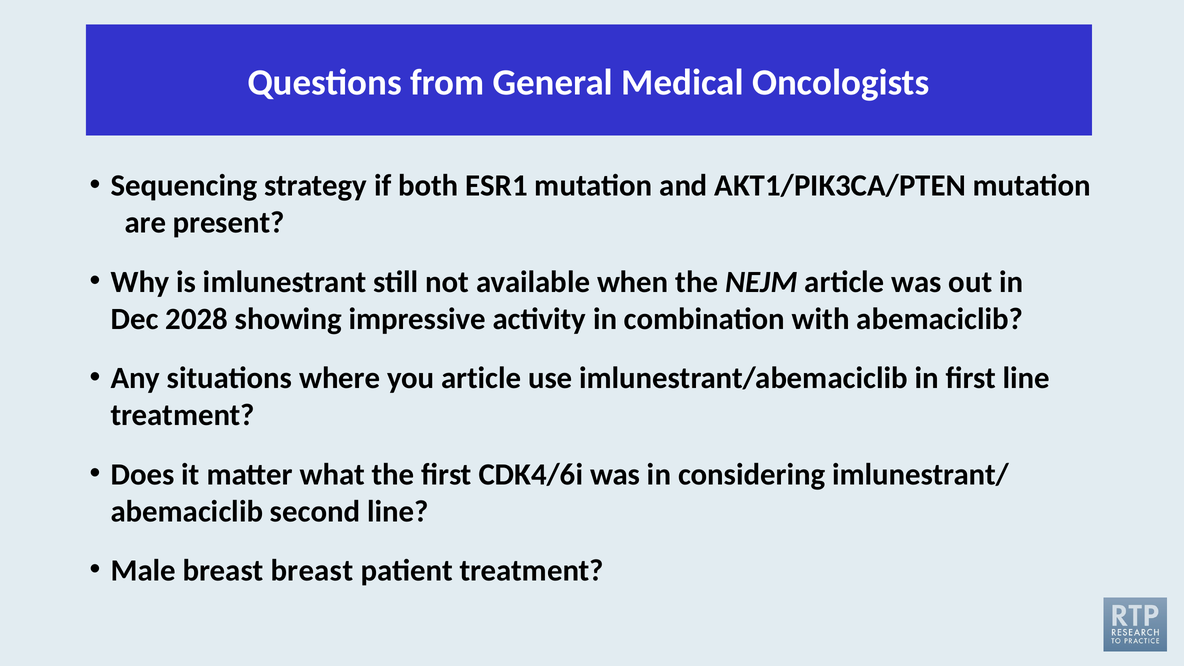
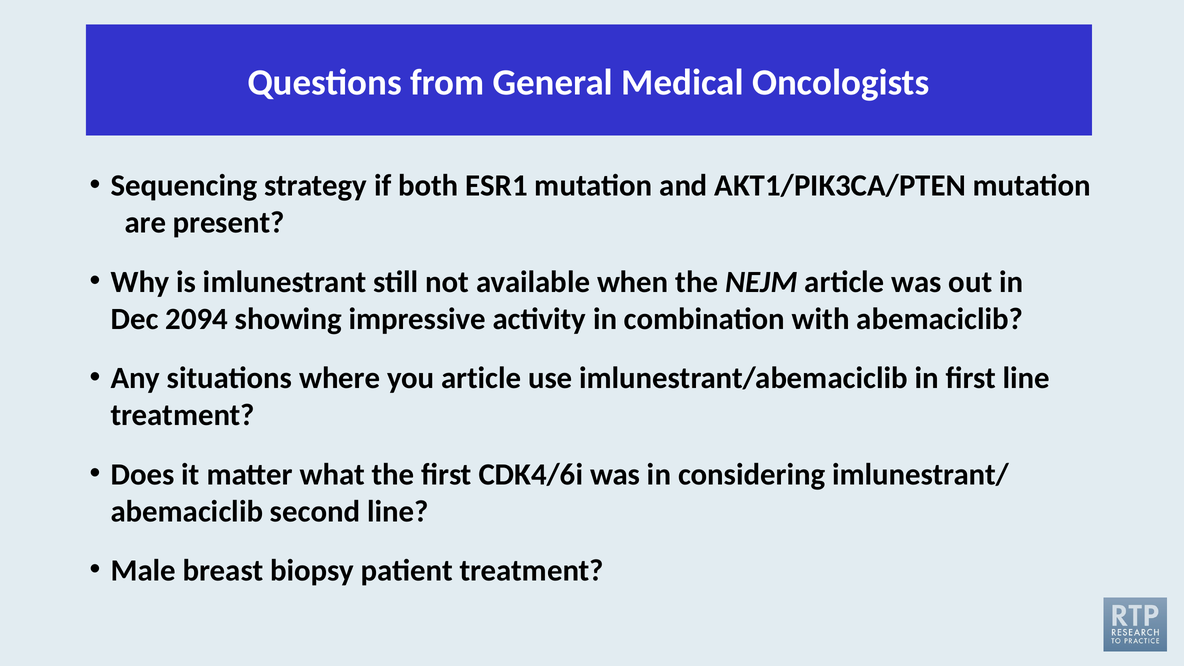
2028: 2028 -> 2094
breast breast: breast -> biopsy
